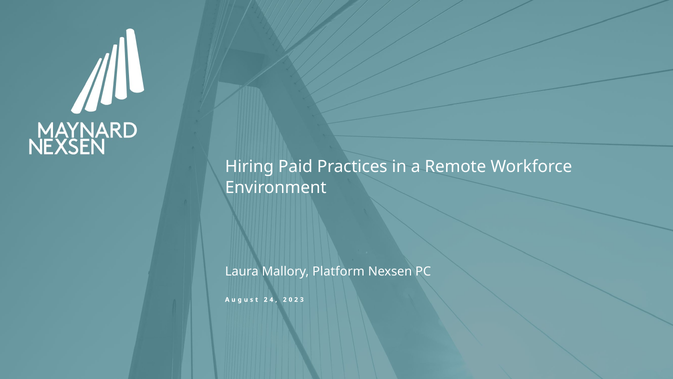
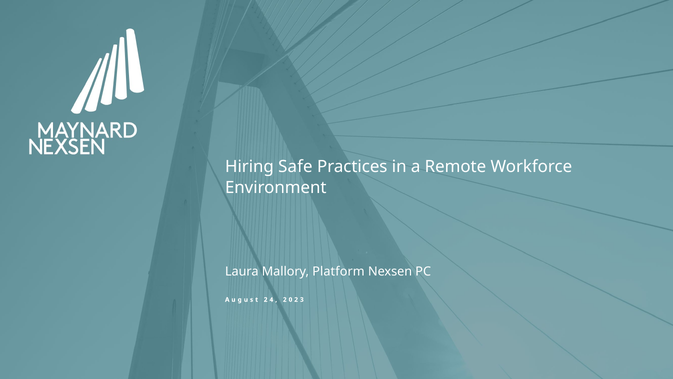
Paid: Paid -> Safe
